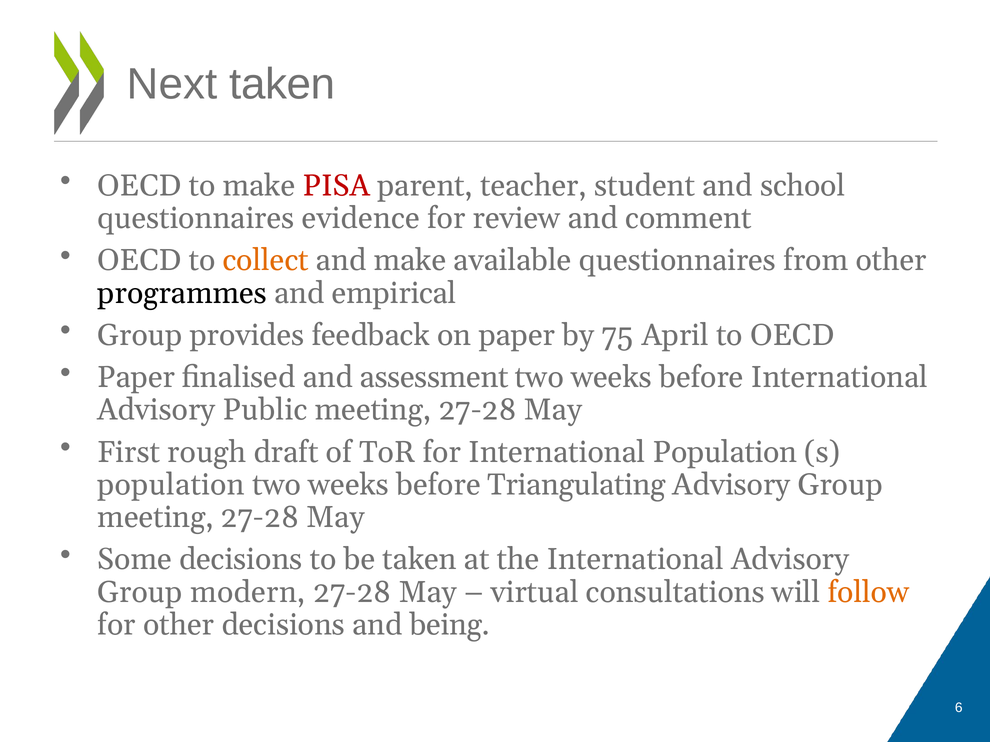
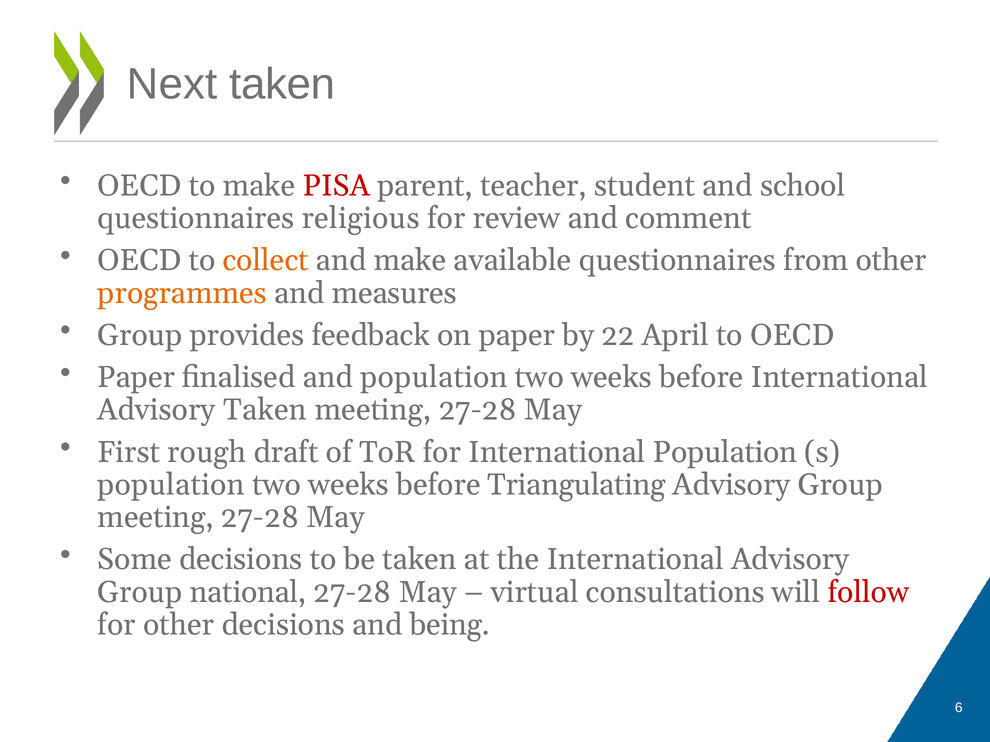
evidence: evidence -> religious
programmes colour: black -> orange
empirical: empirical -> measures
75: 75 -> 22
and assessment: assessment -> population
Advisory Public: Public -> Taken
modern: modern -> national
follow colour: orange -> red
